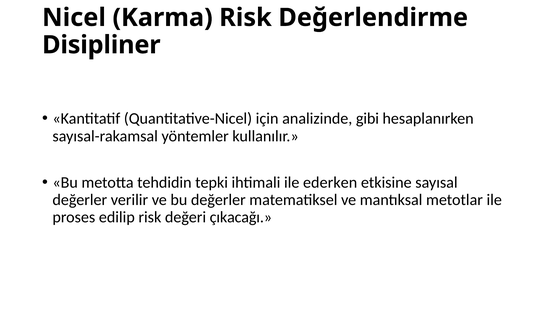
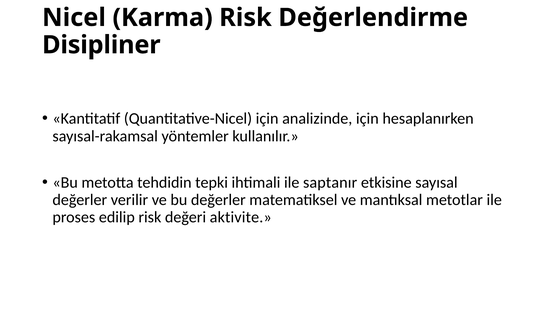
analizinde gibi: gibi -> için
ederken: ederken -> saptanır
çıkacağı: çıkacağı -> aktivite
